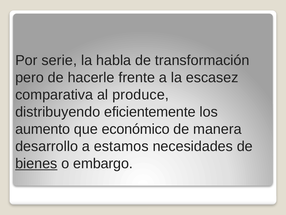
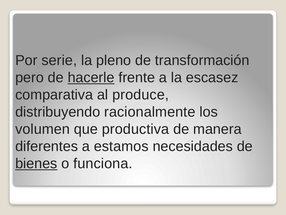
habla: habla -> pleno
hacerle underline: none -> present
eficientemente: eficientemente -> racionalmente
aumento: aumento -> volumen
económico: económico -> productiva
desarrollo: desarrollo -> diferentes
embargo: embargo -> funciona
